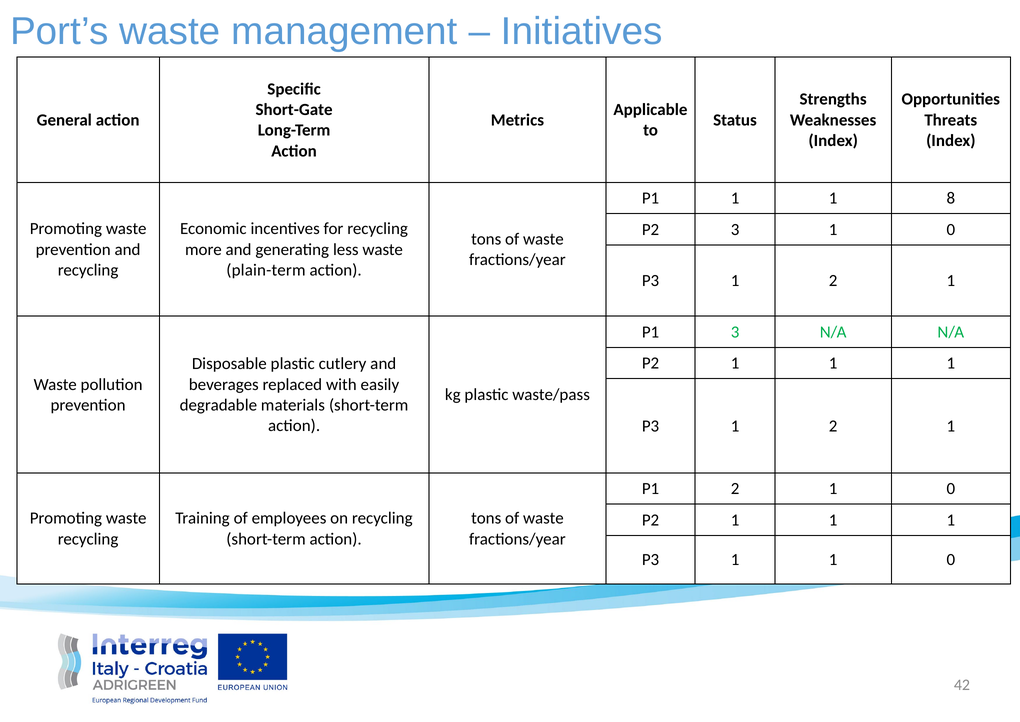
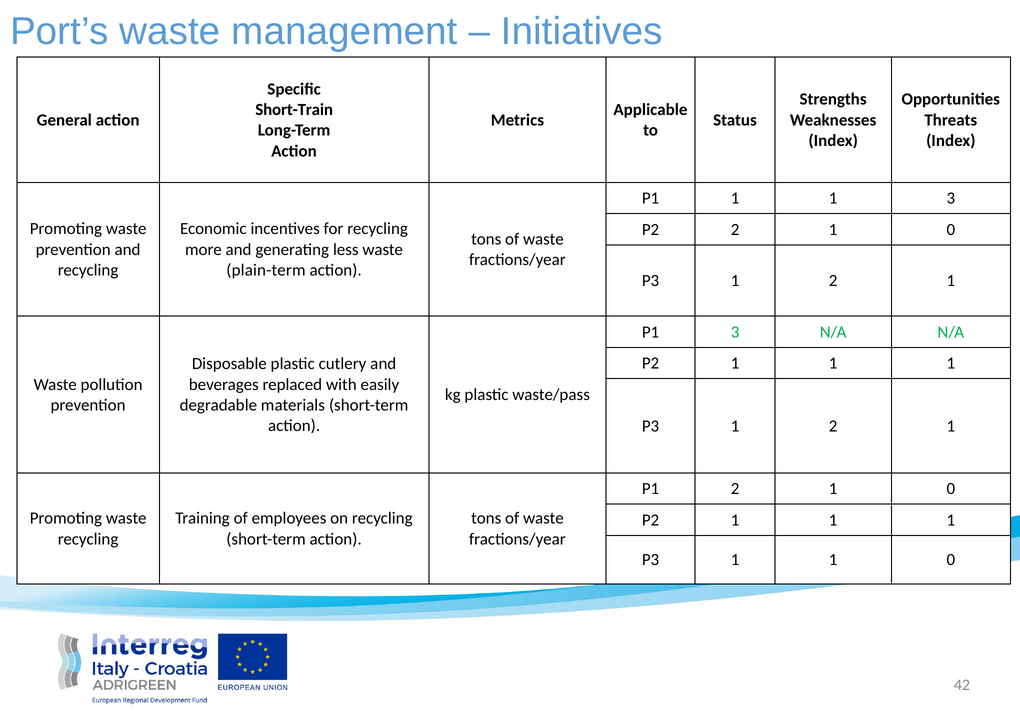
Short-Gate: Short-Gate -> Short-Train
1 8: 8 -> 3
P2 3: 3 -> 2
